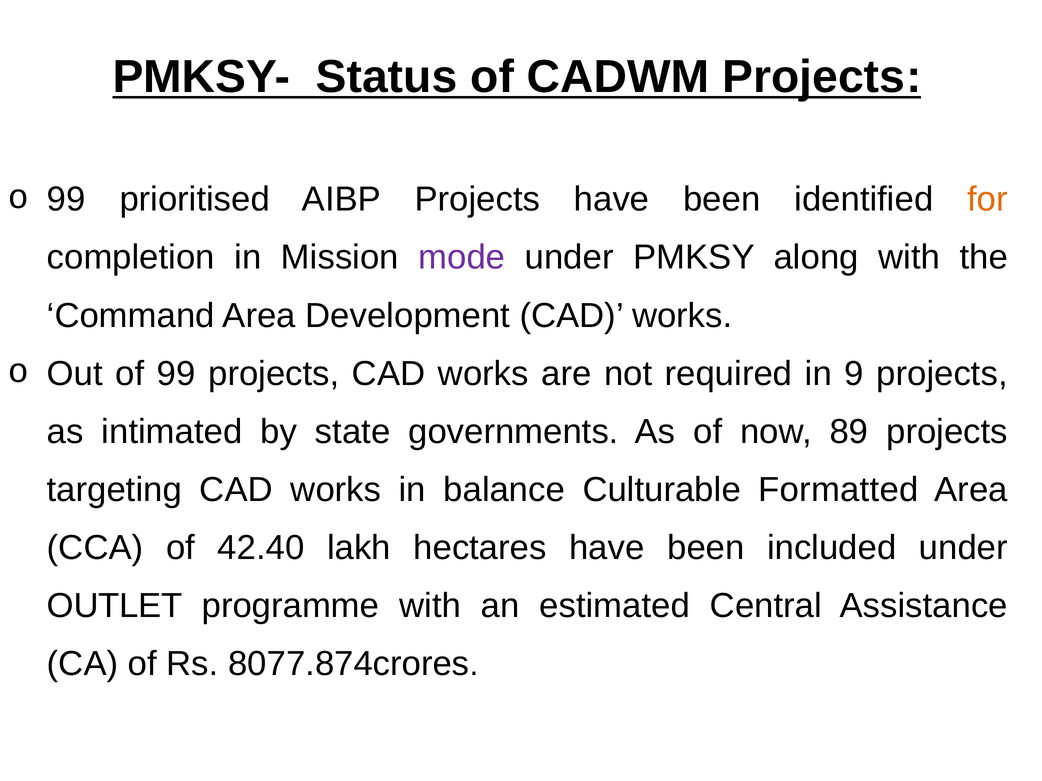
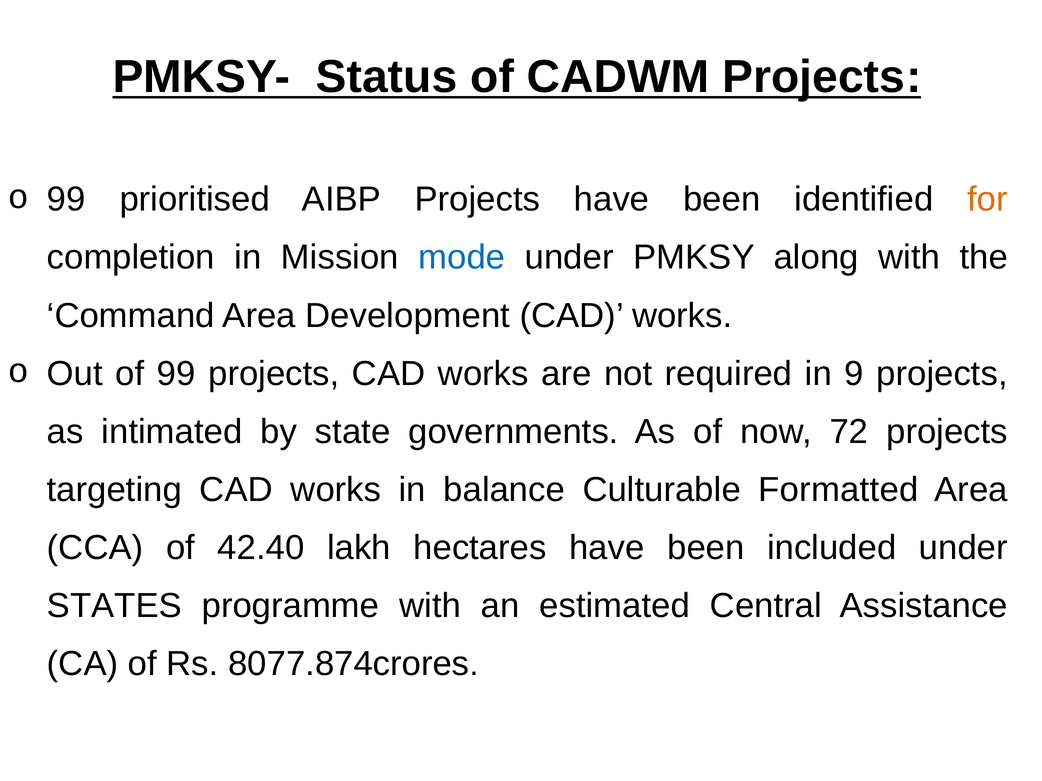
mode colour: purple -> blue
89: 89 -> 72
OUTLET: OUTLET -> STATES
